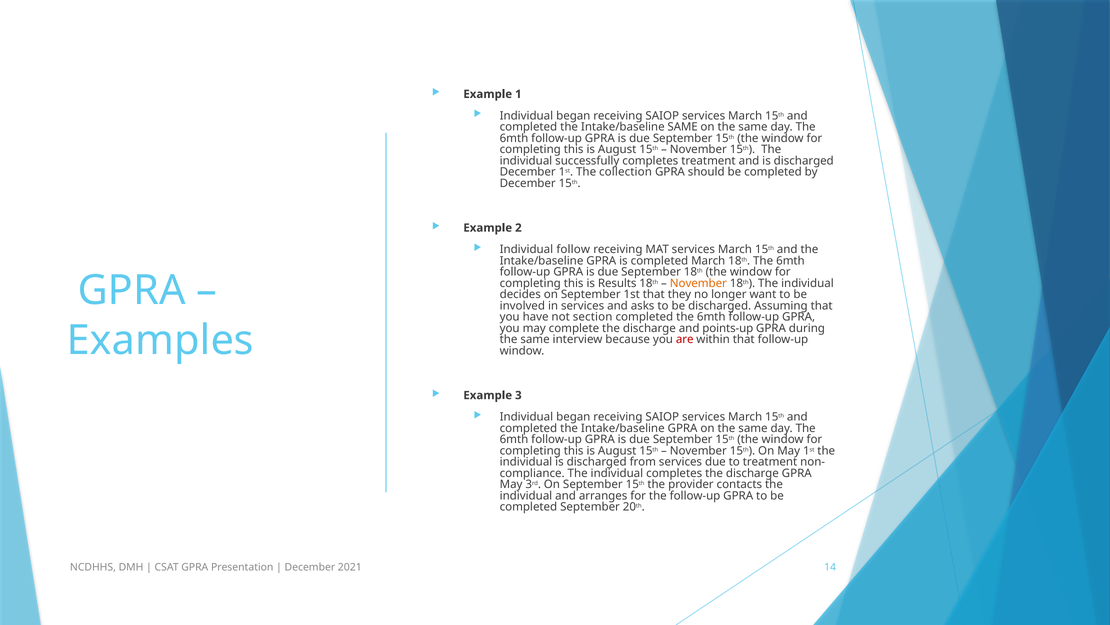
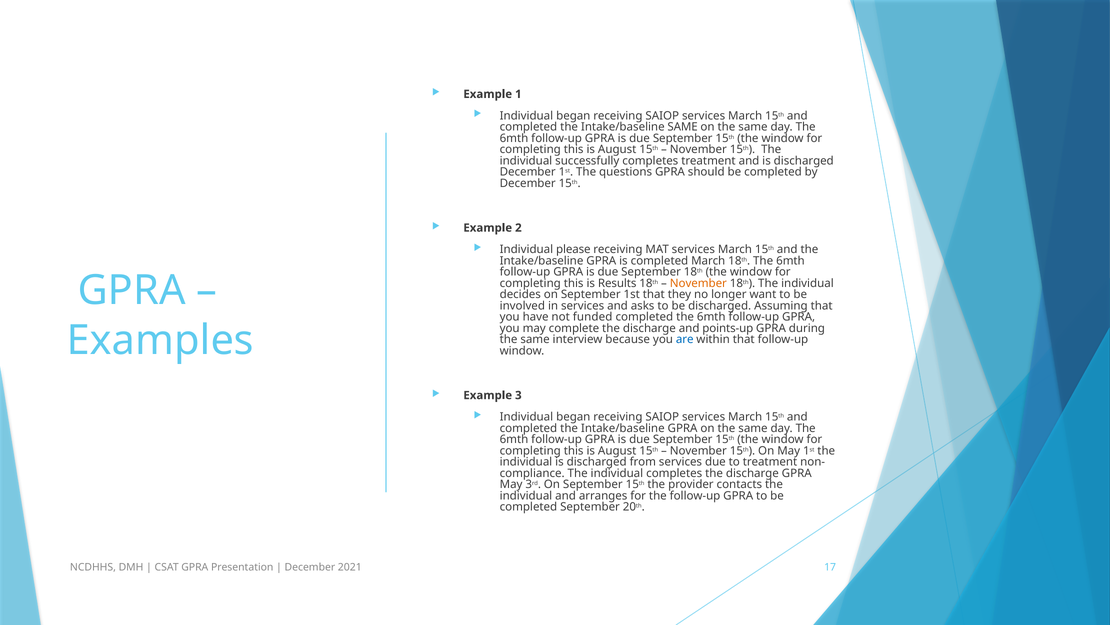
collection: collection -> questions
follow: follow -> please
section: section -> funded
are colour: red -> blue
14: 14 -> 17
